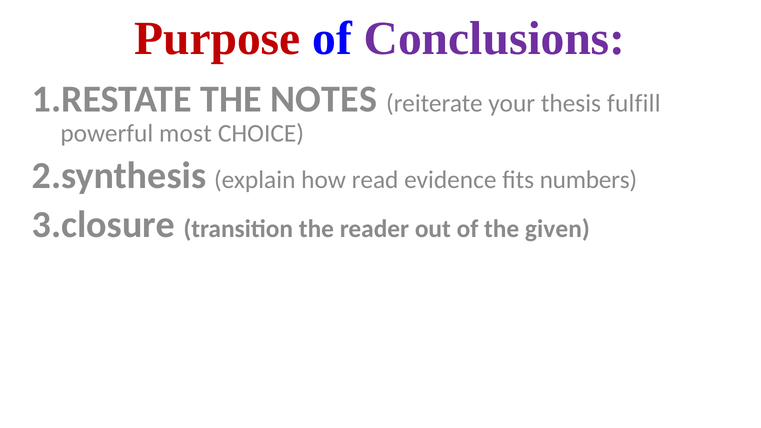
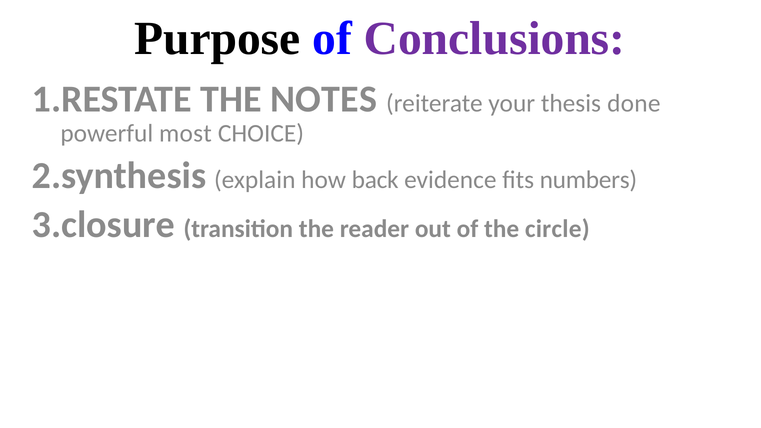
Purpose colour: red -> black
fulfill: fulfill -> done
read: read -> back
given: given -> circle
